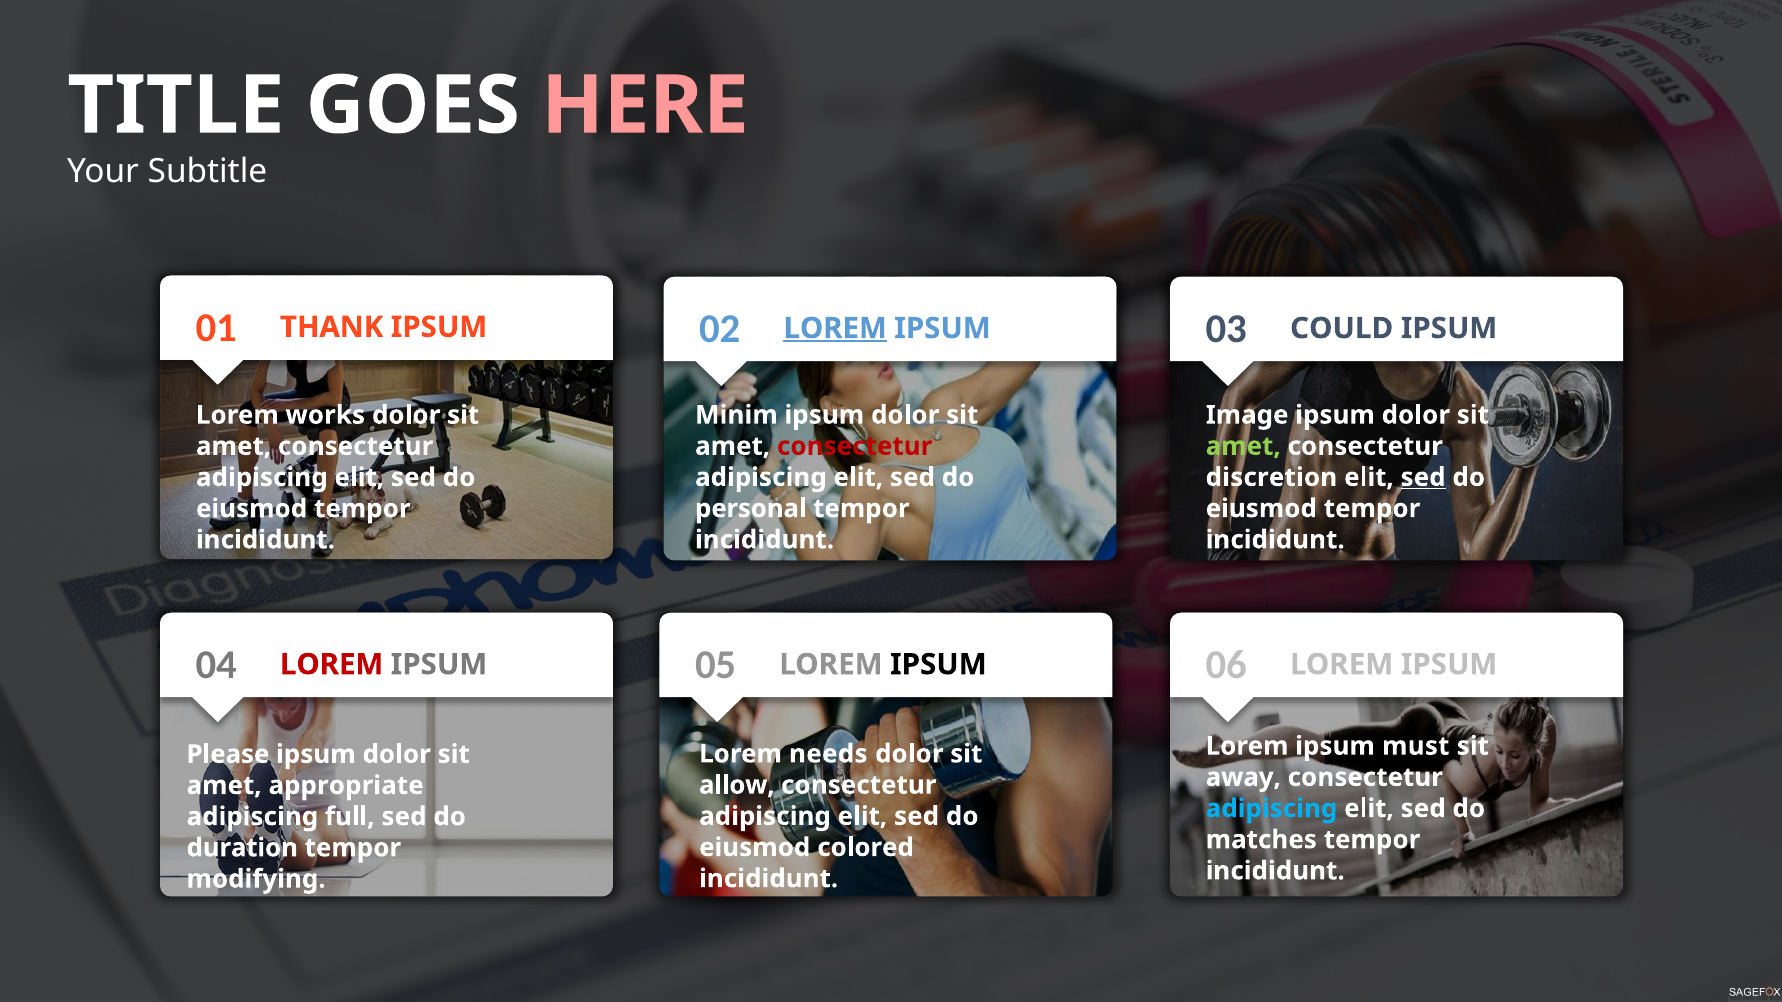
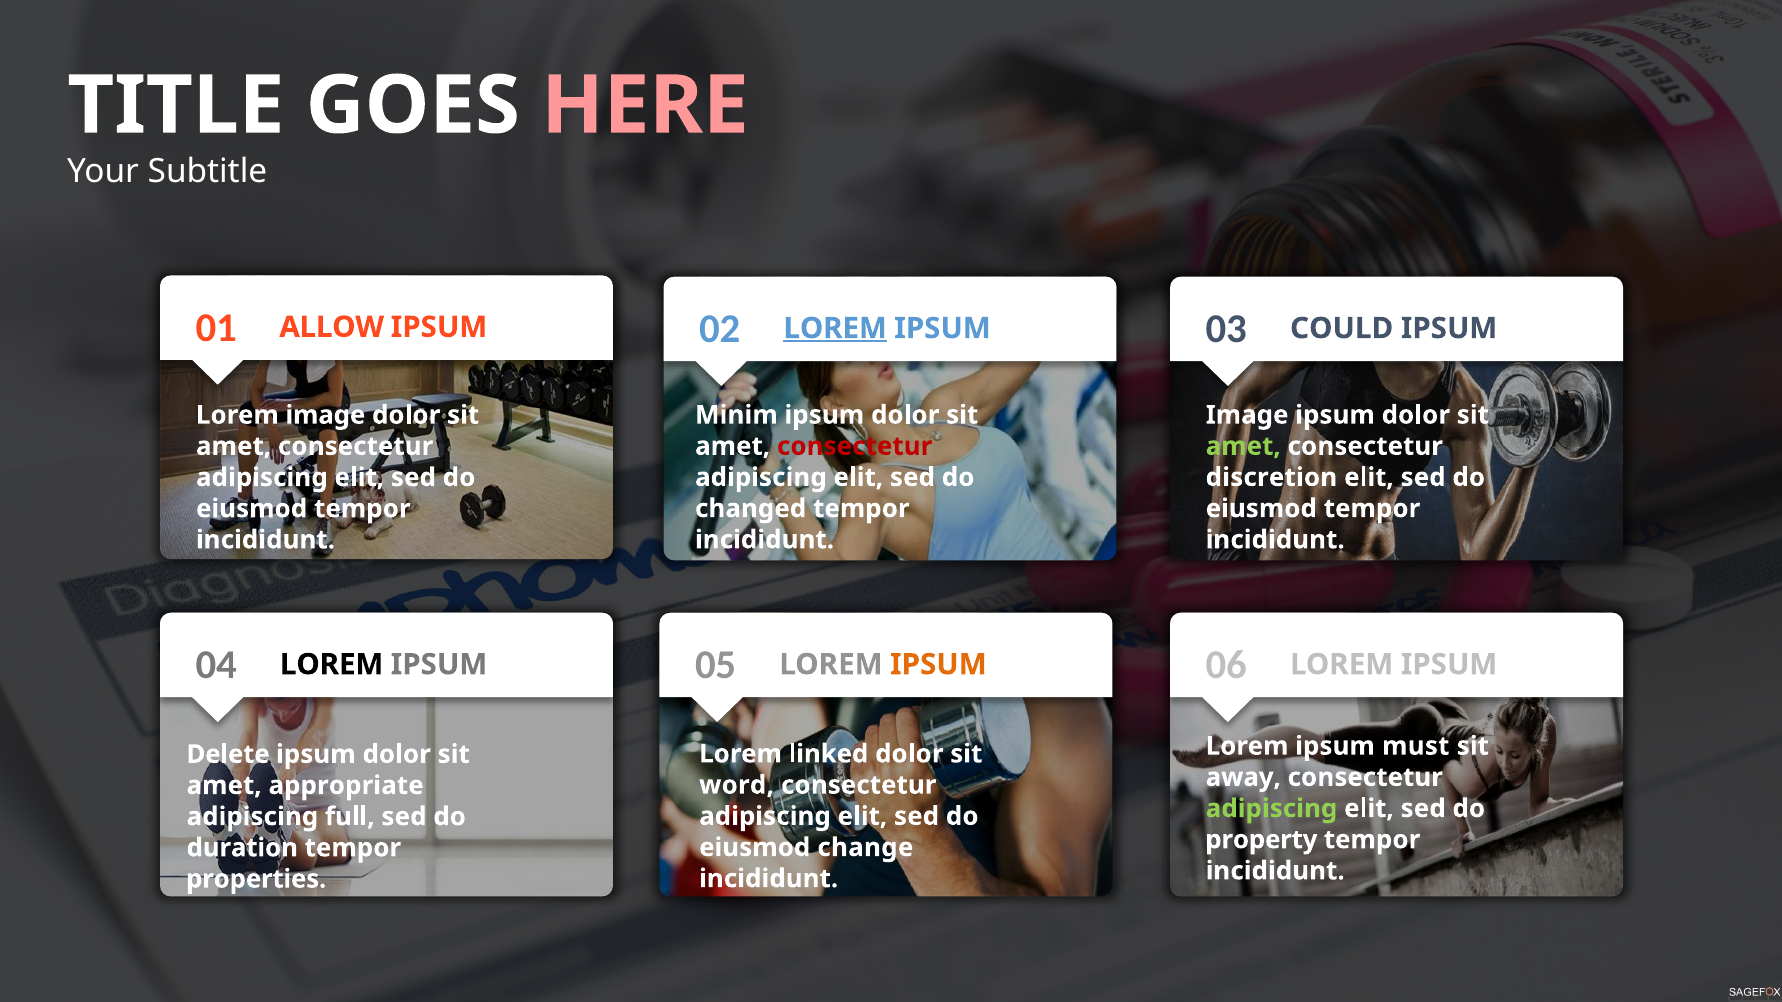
THANK: THANK -> ALLOW
Lorem works: works -> image
sed at (1423, 478) underline: present -> none
personal: personal -> changed
LOREM at (332, 665) colour: red -> black
IPSUM at (938, 665) colour: black -> orange
needs: needs -> linked
Please: Please -> Delete
allow: allow -> word
adipiscing at (1272, 809) colour: light blue -> light green
matches: matches -> property
colored: colored -> change
modifying: modifying -> properties
